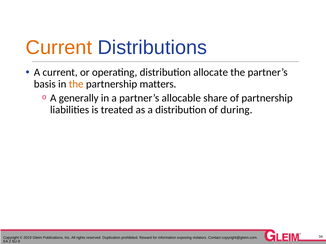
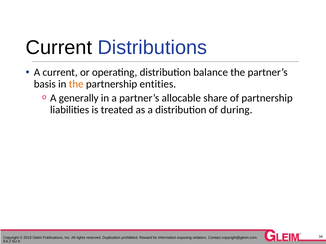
Current at (59, 48) colour: orange -> black
allocate: allocate -> balance
matters: matters -> entities
